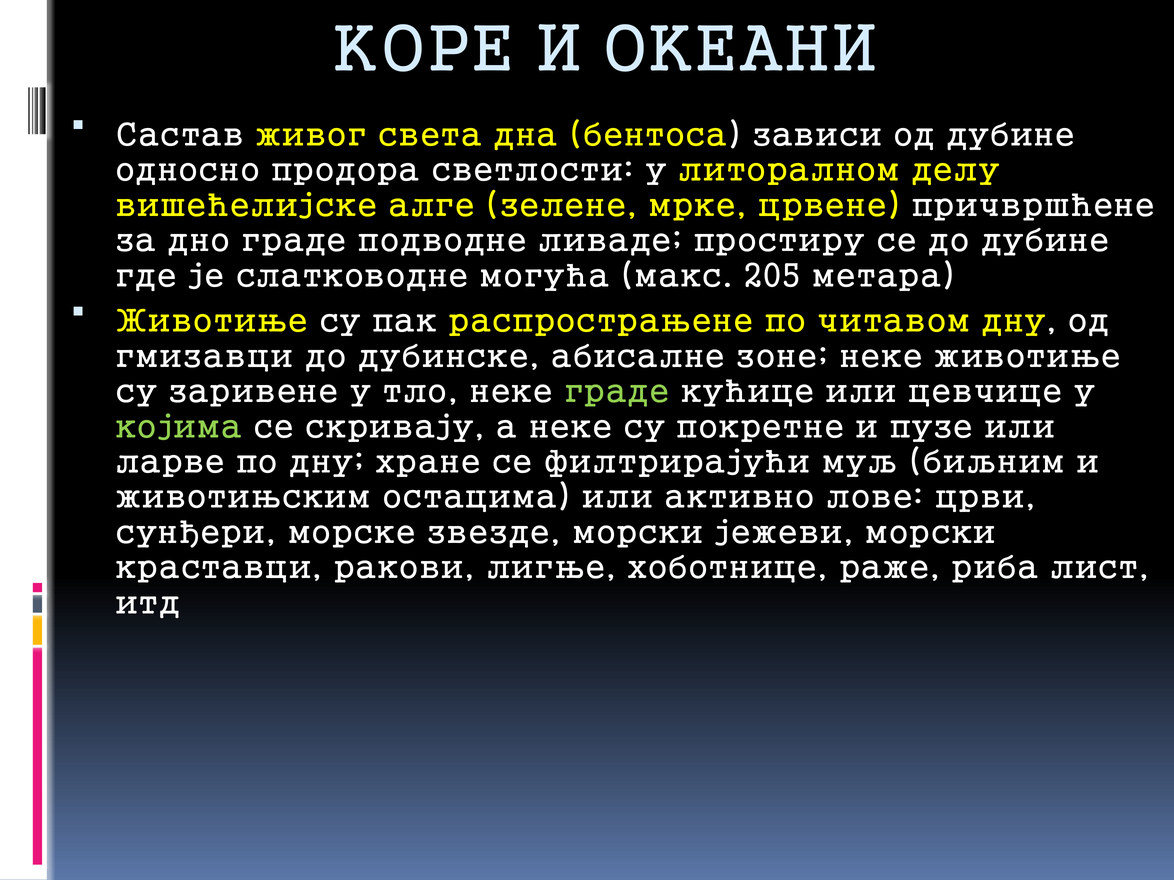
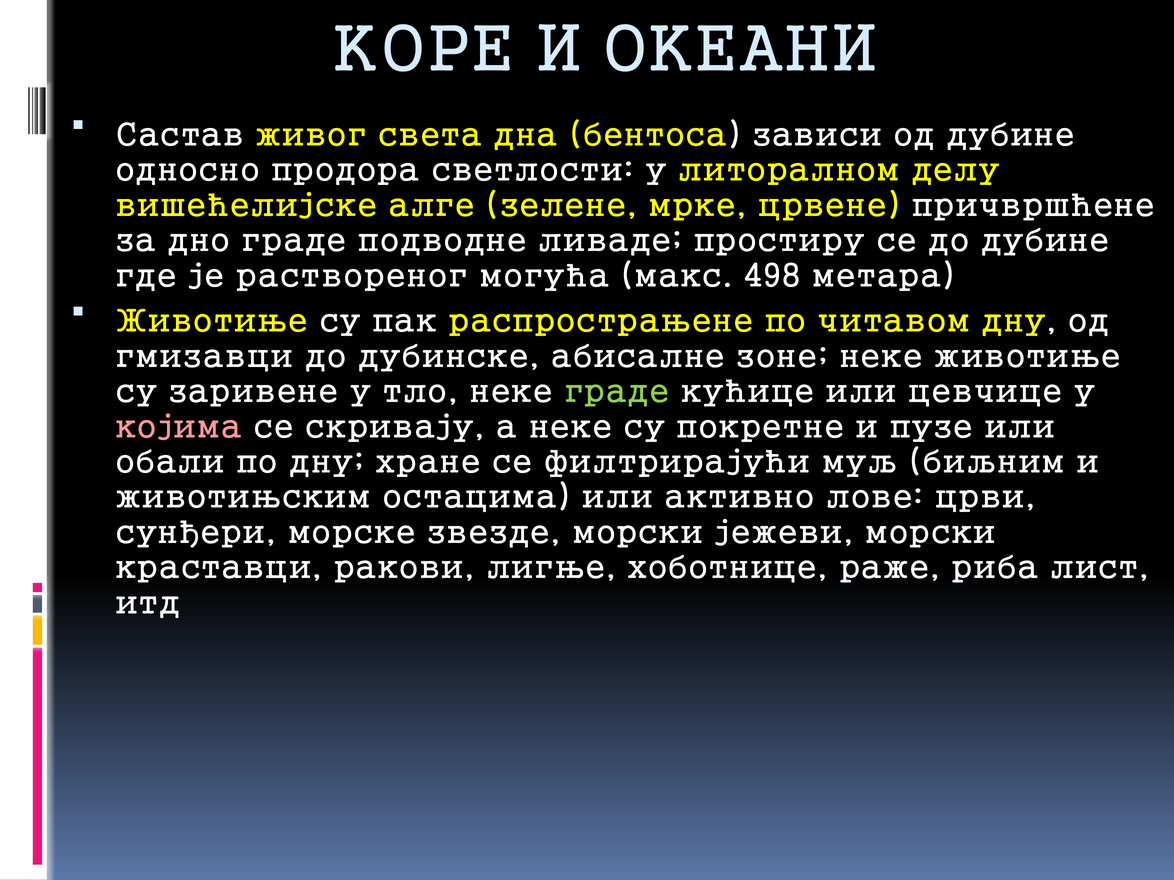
слатководне: слатководне -> раствореног
205: 205 -> 498
којима colour: light green -> pink
ларве: ларве -> обали
